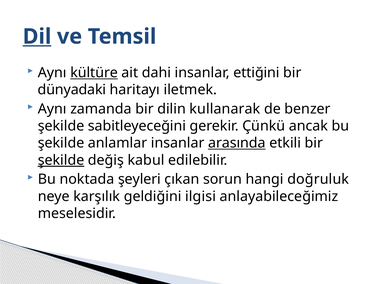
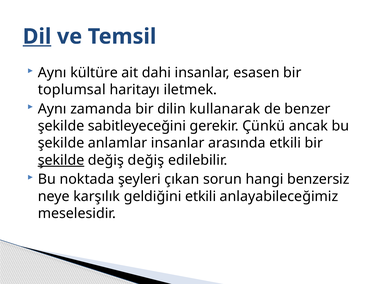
kültüre underline: present -> none
ettiğini: ettiğini -> esasen
dünyadaki: dünyadaki -> toplumsal
arasında underline: present -> none
değiş kabul: kabul -> değiş
doğruluk: doğruluk -> benzersiz
geldiğini ilgisi: ilgisi -> etkili
